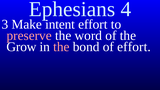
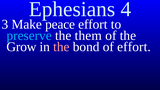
intent: intent -> peace
preserve colour: pink -> light blue
word: word -> them
